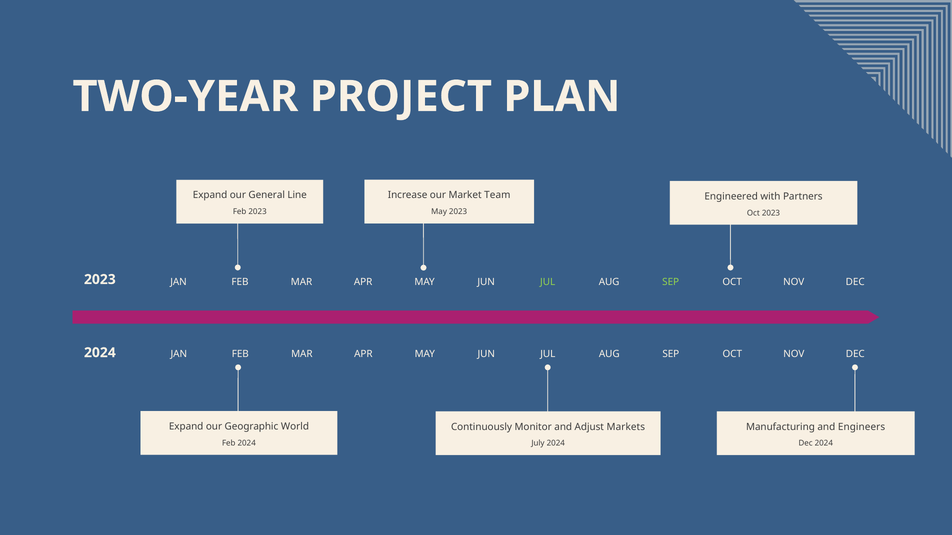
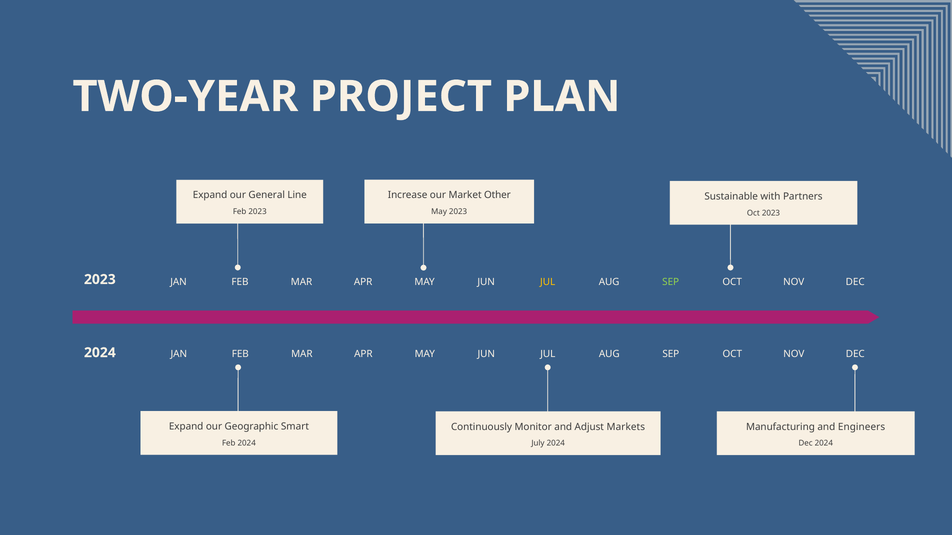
Team: Team -> Other
Engineered: Engineered -> Sustainable
JUL at (548, 282) colour: light green -> yellow
World: World -> Smart
